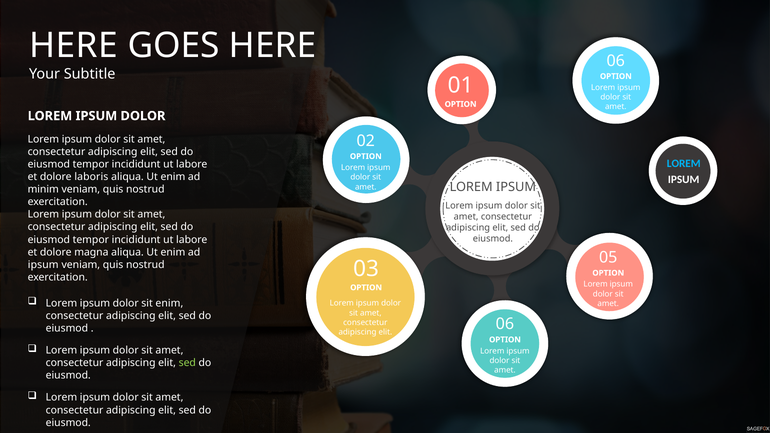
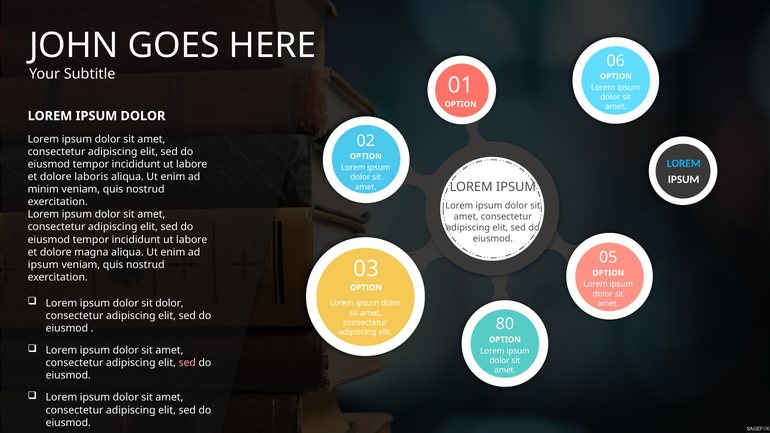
HERE at (73, 46): HERE -> JOHN
sit enim: enim -> dolor
elit 06: 06 -> 80
sed at (187, 363) colour: light green -> pink
